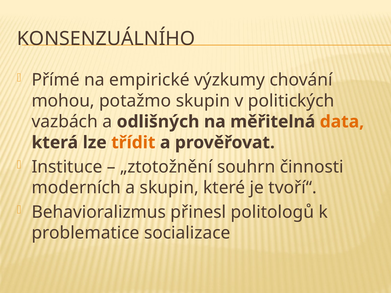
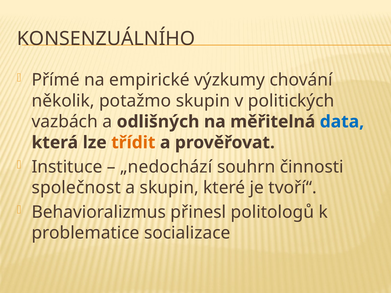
mohou: mohou -> několik
data colour: orange -> blue
„ztotožnění: „ztotožnění -> „nedochází
moderních: moderních -> společnost
